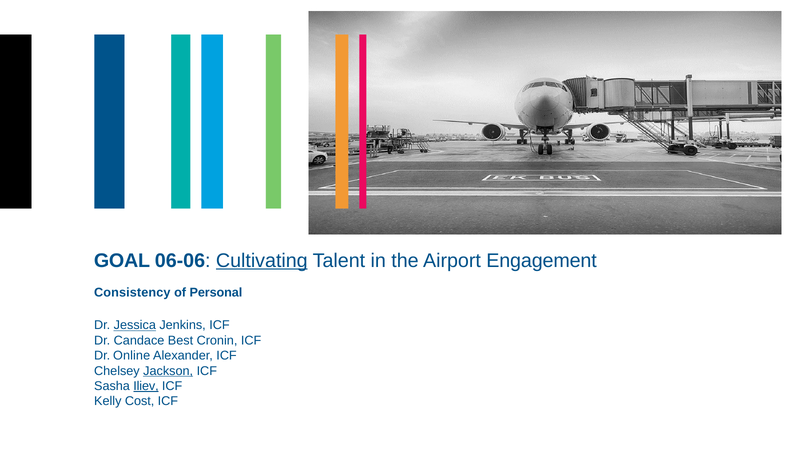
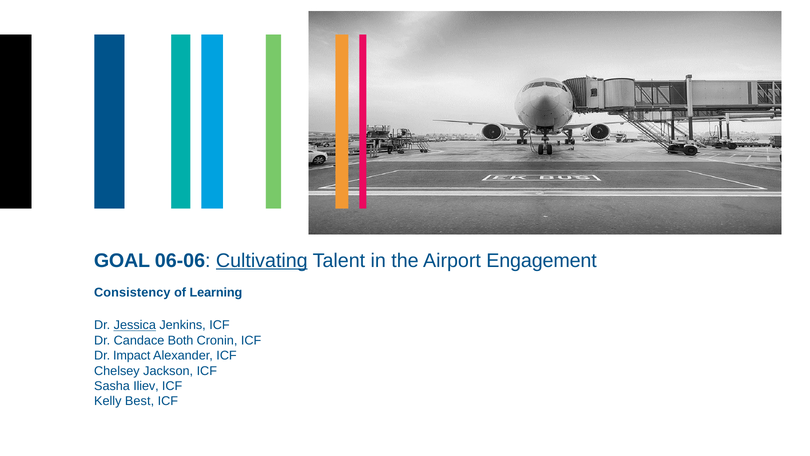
Personal: Personal -> Learning
Best: Best -> Both
Online: Online -> Impact
Jackson underline: present -> none
Iliev underline: present -> none
Cost: Cost -> Best
